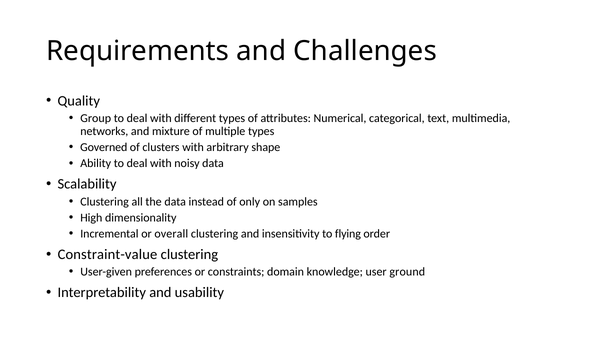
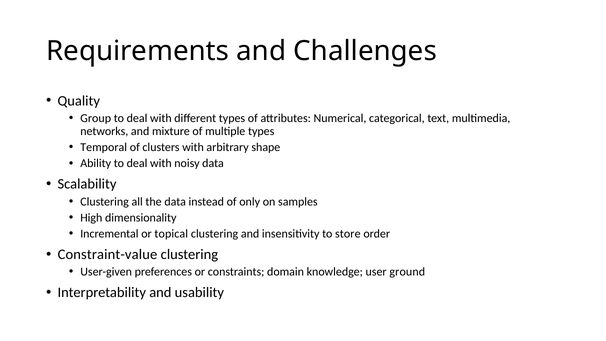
Governed: Governed -> Temporal
overall: overall -> topical
flying: flying -> store
